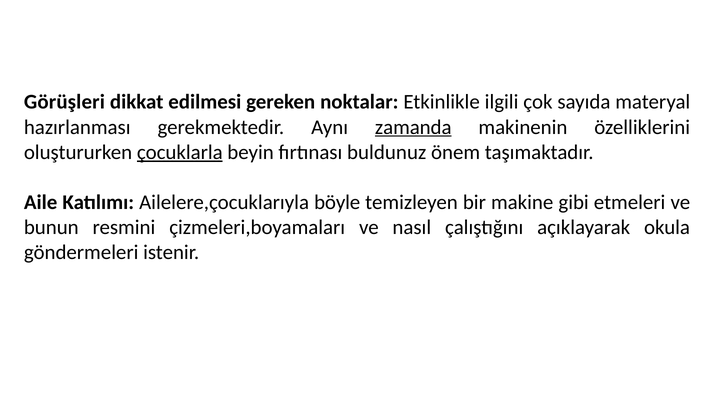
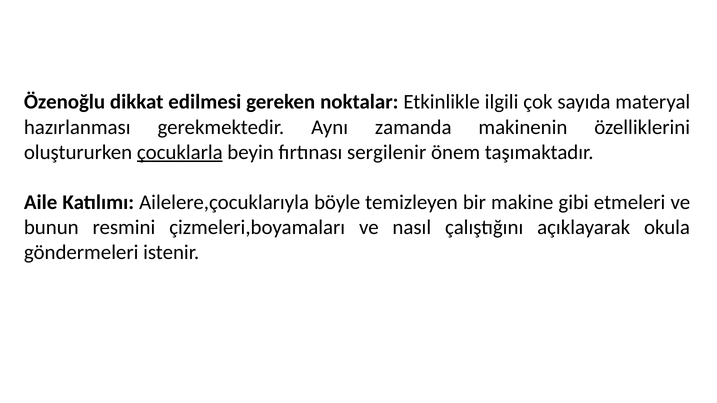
Görüşleri: Görüşleri -> Özenoğlu
zamanda underline: present -> none
buldunuz: buldunuz -> sergilenir
